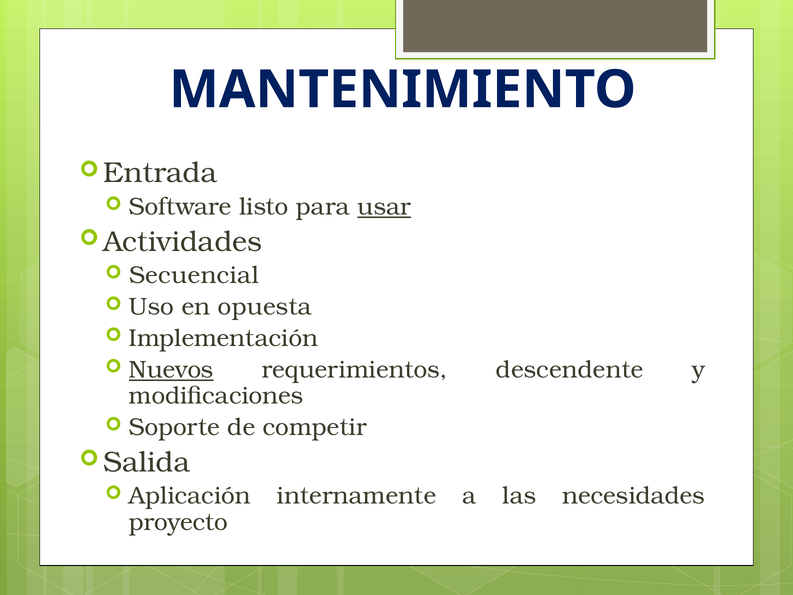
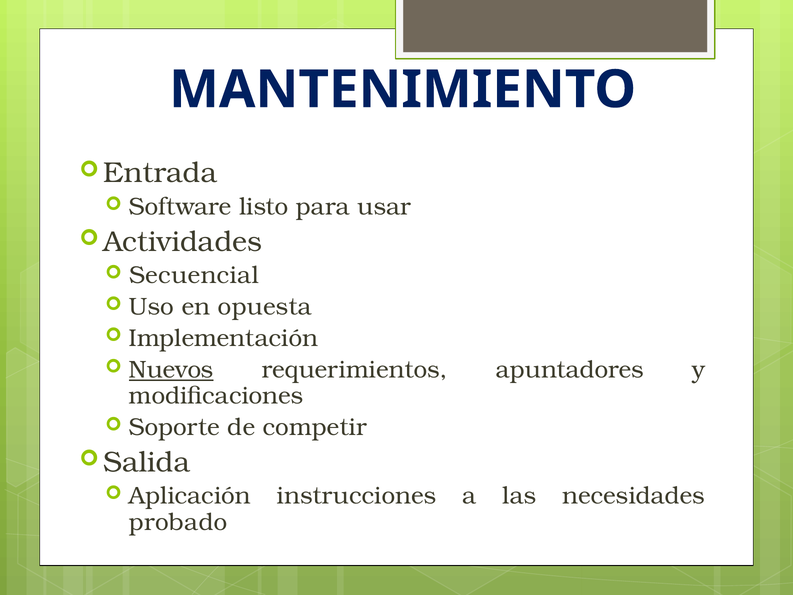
usar underline: present -> none
descendente: descendente -> apuntadores
internamente: internamente -> instrucciones
proyecto: proyecto -> probado
